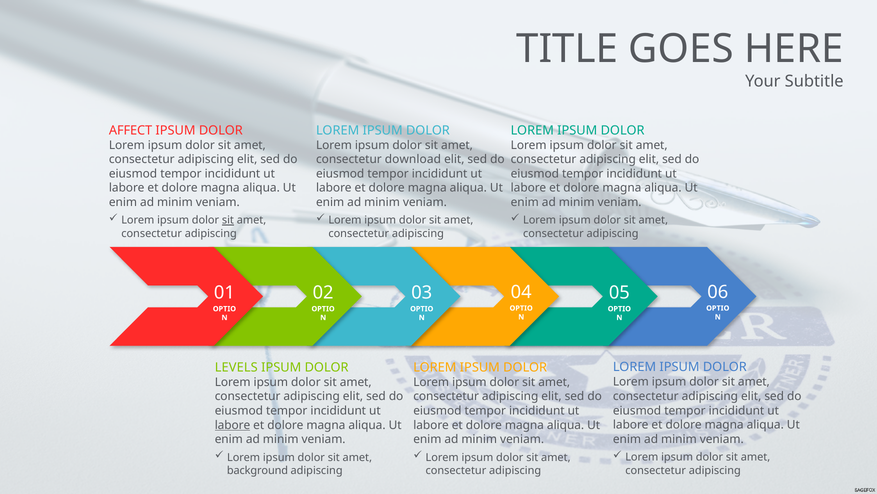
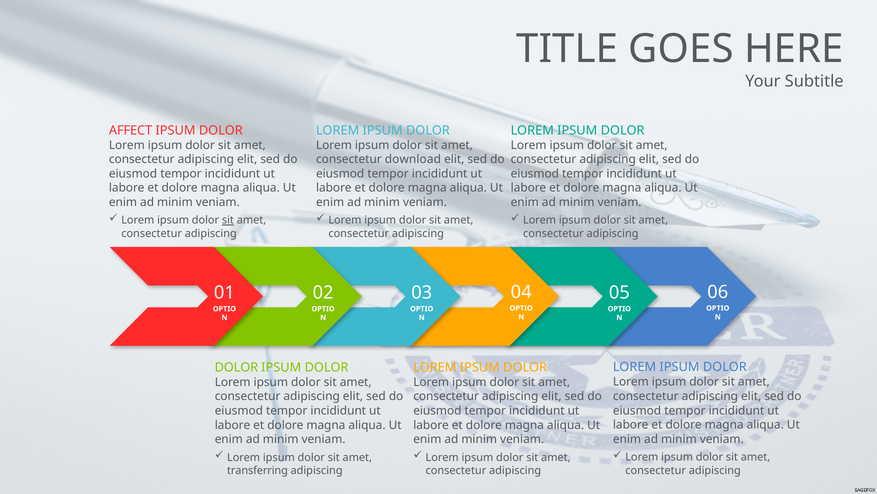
LEVELS at (236, 367): LEVELS -> DOLOR
labore at (232, 425) underline: present -> none
background: background -> transferring
